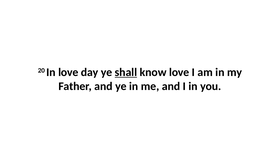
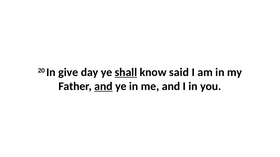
In love: love -> give
know love: love -> said
and at (103, 87) underline: none -> present
